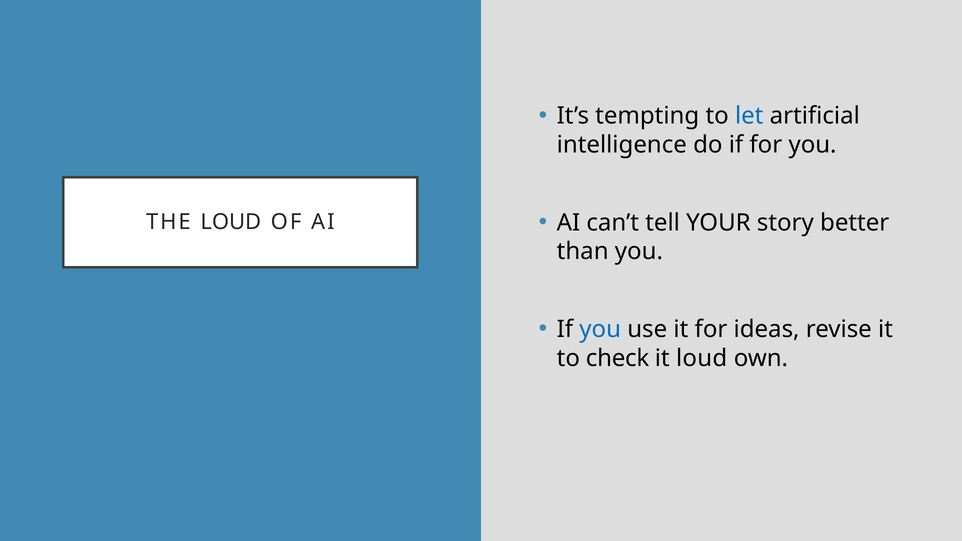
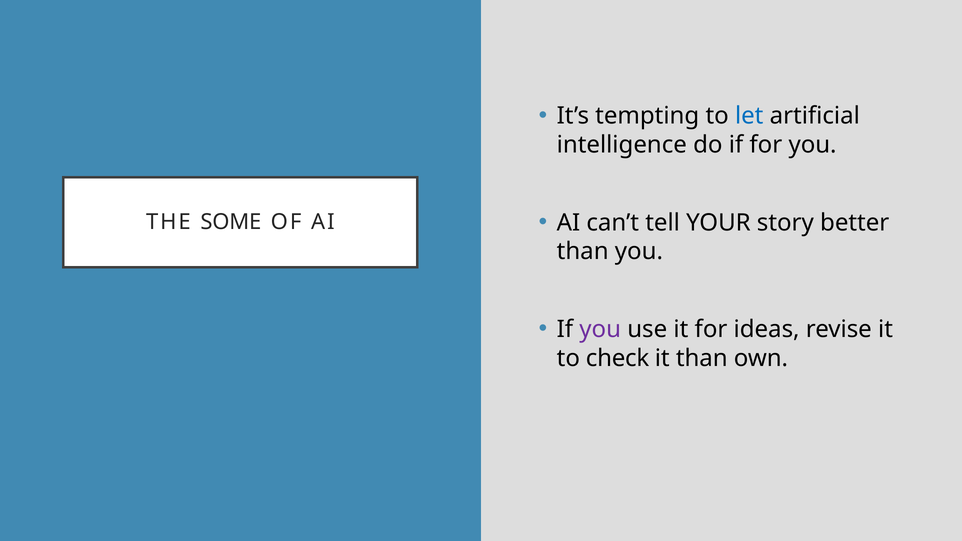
THE LOUD: LOUD -> SOME
you at (600, 329) colour: blue -> purple
it loud: loud -> than
